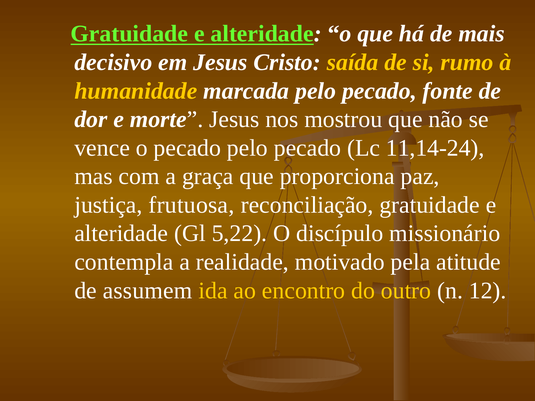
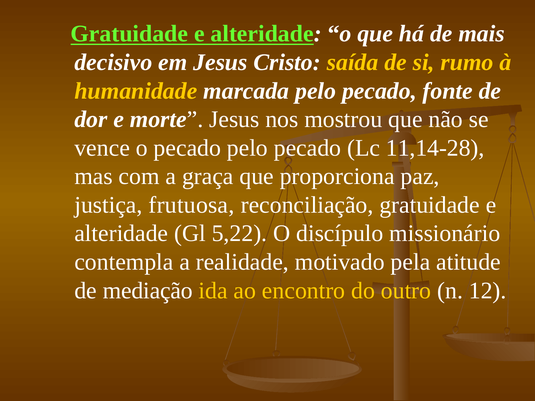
11,14-24: 11,14-24 -> 11,14-28
assumem: assumem -> mediação
